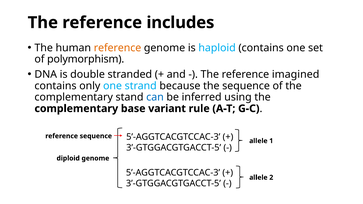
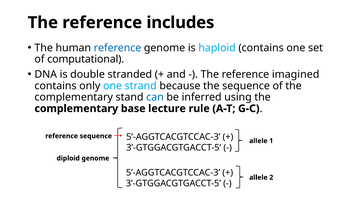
reference at (118, 48) colour: orange -> blue
polymorphism: polymorphism -> computational
variant: variant -> lecture
